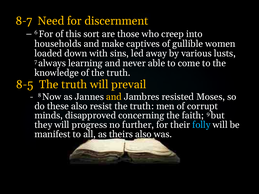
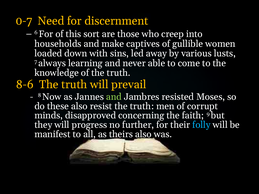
8-7: 8-7 -> 0-7
8-5: 8-5 -> 8-6
and at (114, 97) colour: yellow -> light green
